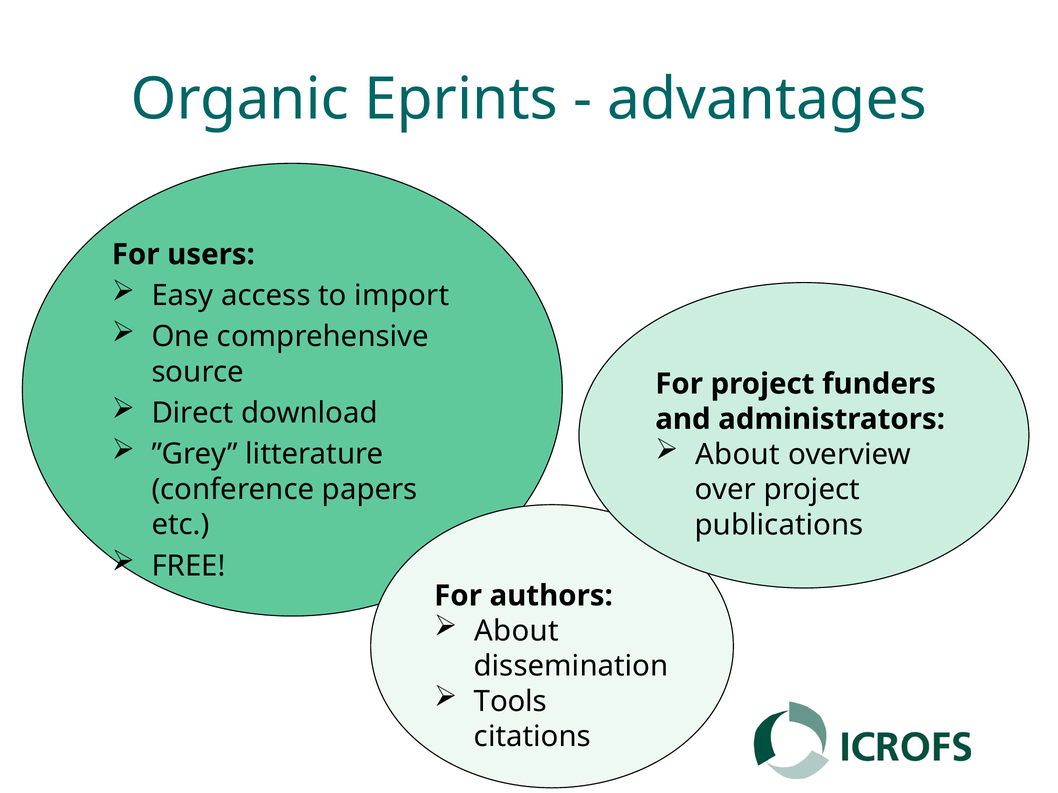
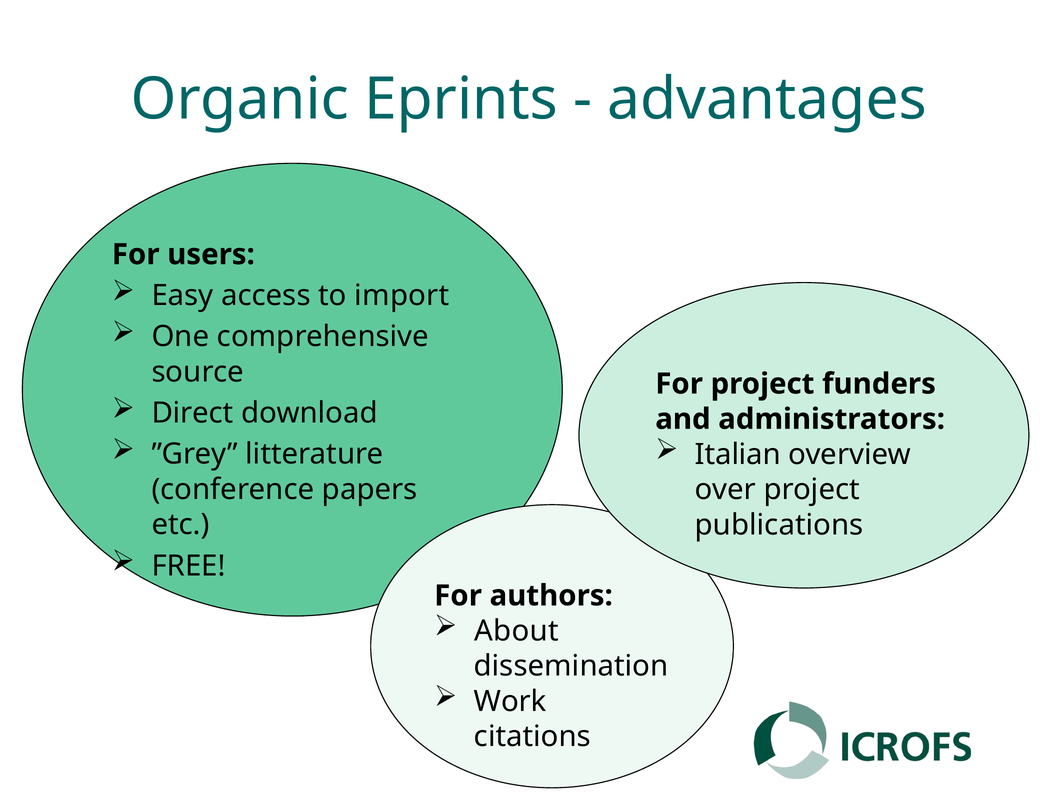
About at (738, 455): About -> Italian
Tools: Tools -> Work
